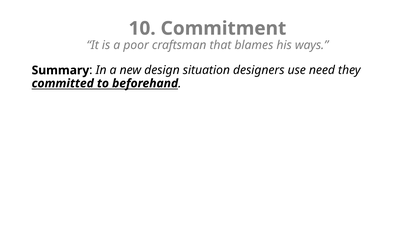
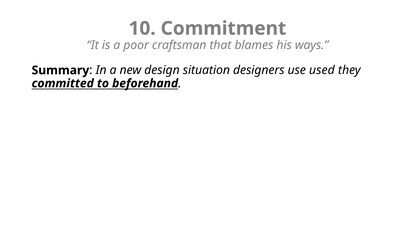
need: need -> used
